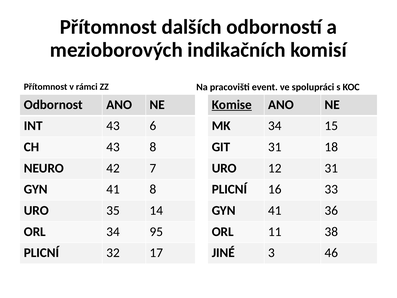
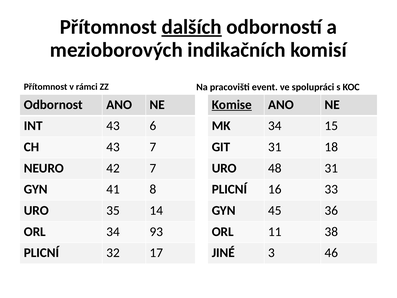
dalších underline: none -> present
43 8: 8 -> 7
12: 12 -> 48
41 at (275, 210): 41 -> 45
95: 95 -> 93
